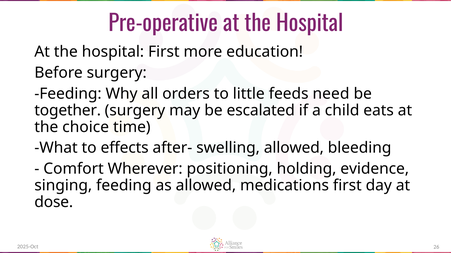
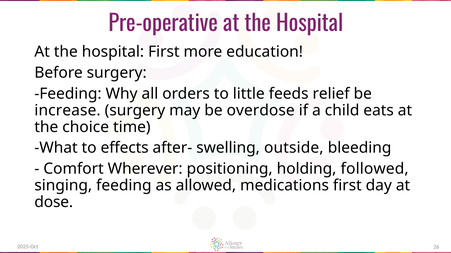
need: need -> relief
together: together -> increase
escalated: escalated -> overdose
swelling allowed: allowed -> outside
evidence: evidence -> followed
